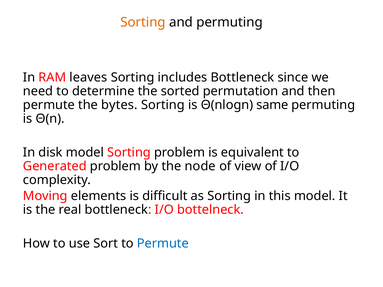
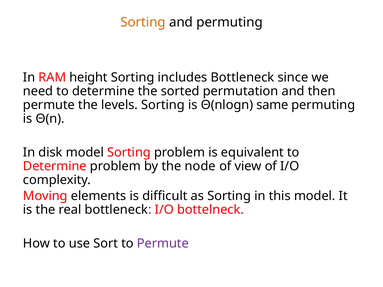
leaves: leaves -> height
bytes: bytes -> levels
Generated at (55, 166): Generated -> Determine
Permute at (163, 244) colour: blue -> purple
